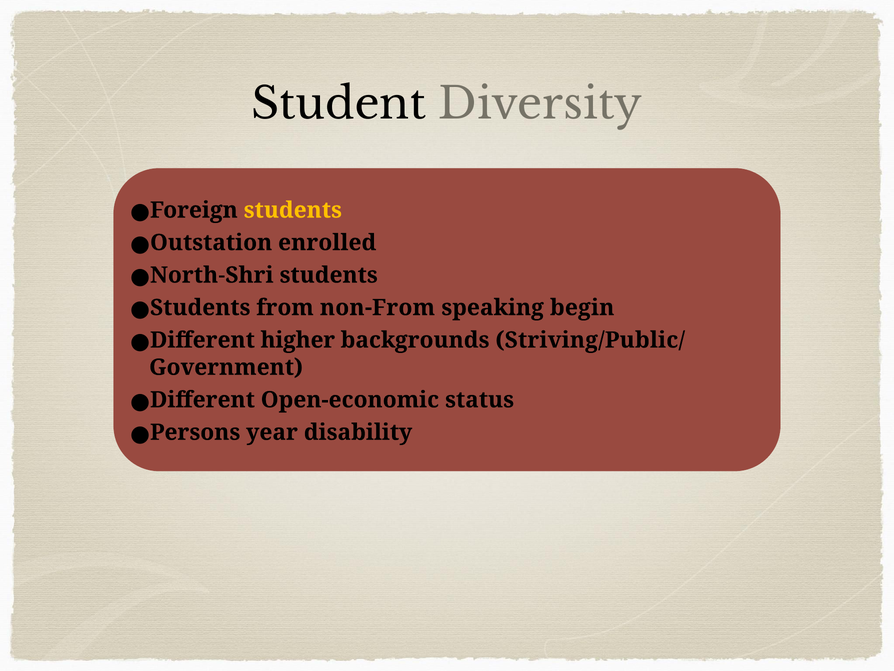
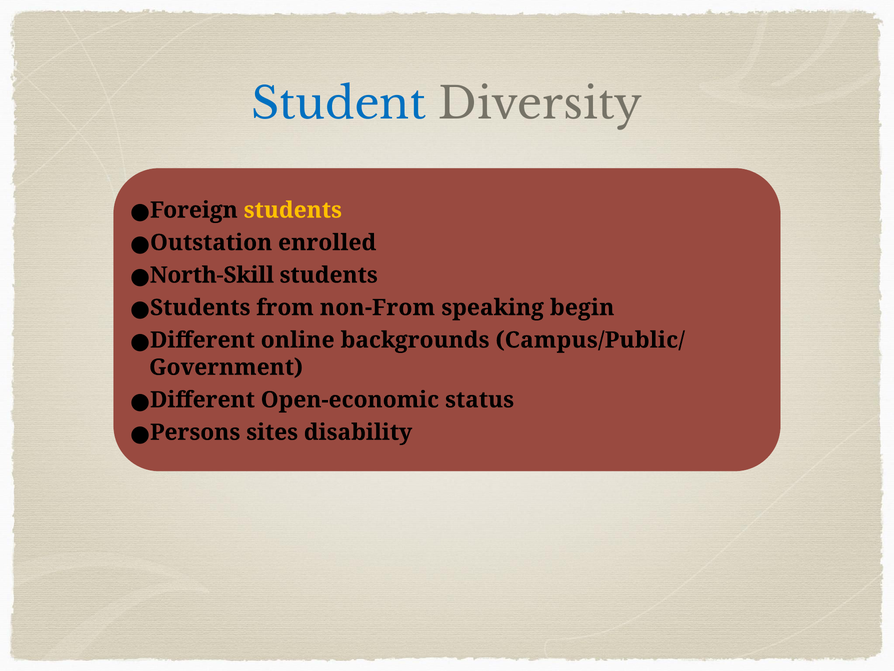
Student colour: black -> blue
North-Shri: North-Shri -> North-Skill
higher: higher -> online
Striving/Public/: Striving/Public/ -> Campus/Public/
year: year -> sites
